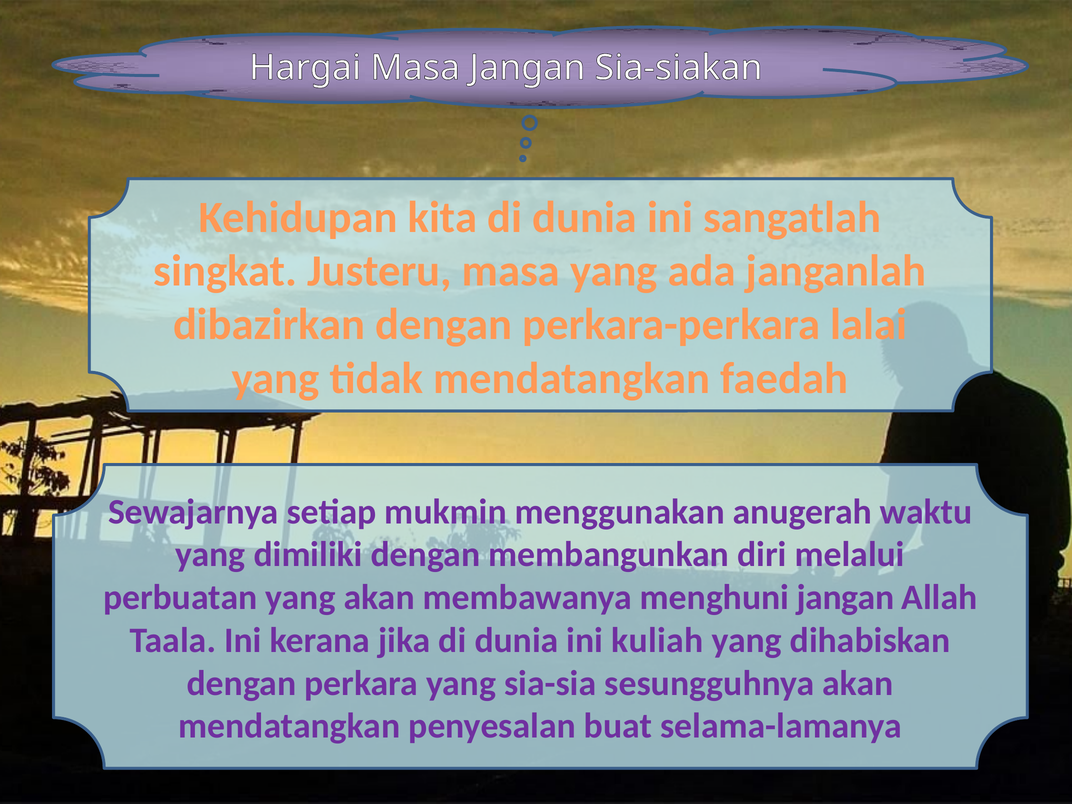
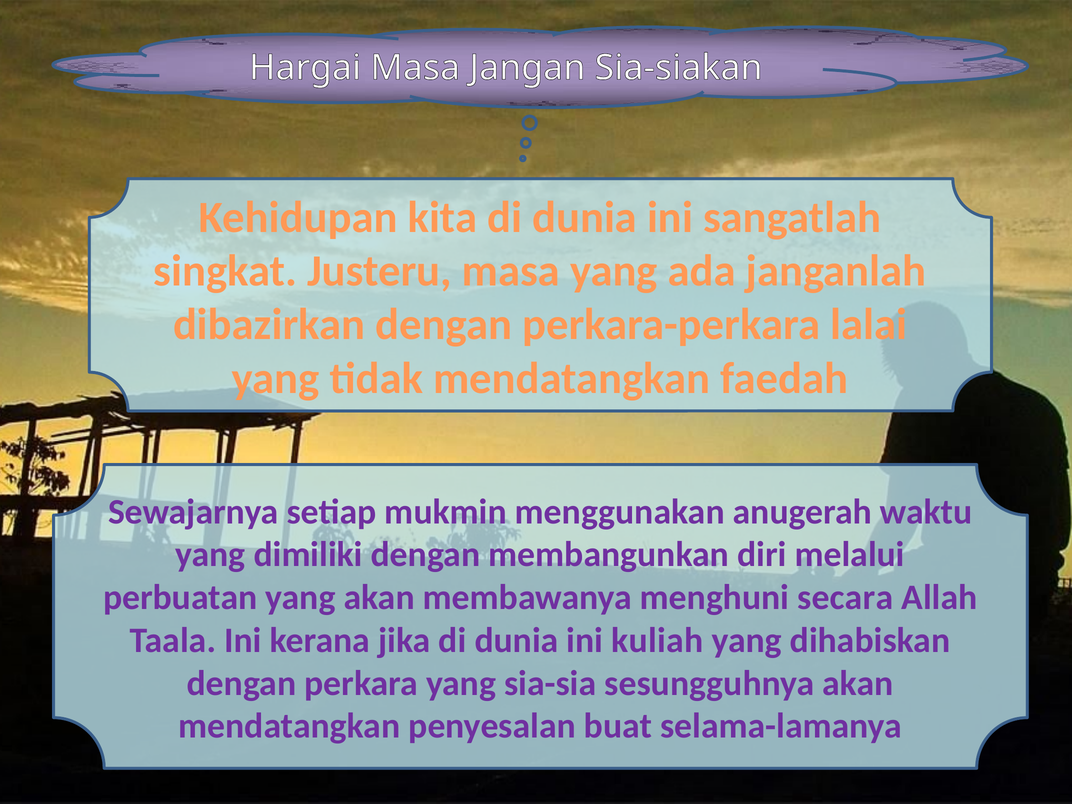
menghuni jangan: jangan -> secara
